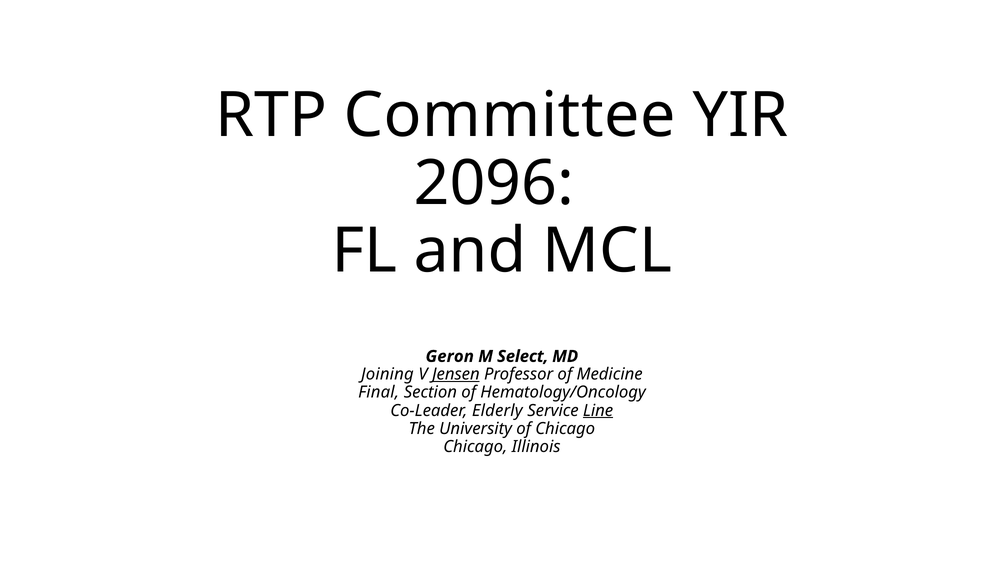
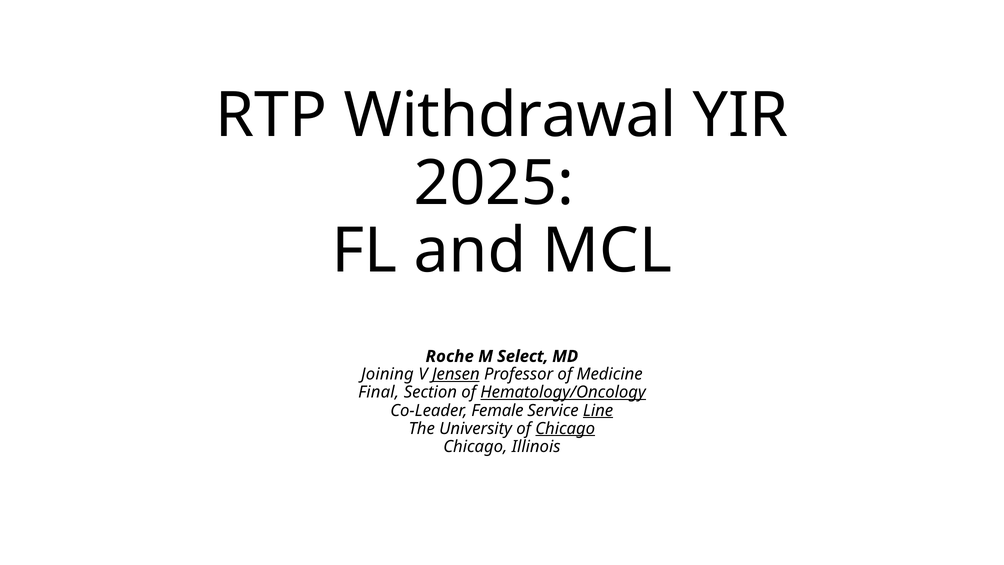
Committee: Committee -> Withdrawal
2096: 2096 -> 2025
Geron: Geron -> Roche
Hematology/Oncology underline: none -> present
Elderly: Elderly -> Female
Chicago at (565, 428) underline: none -> present
